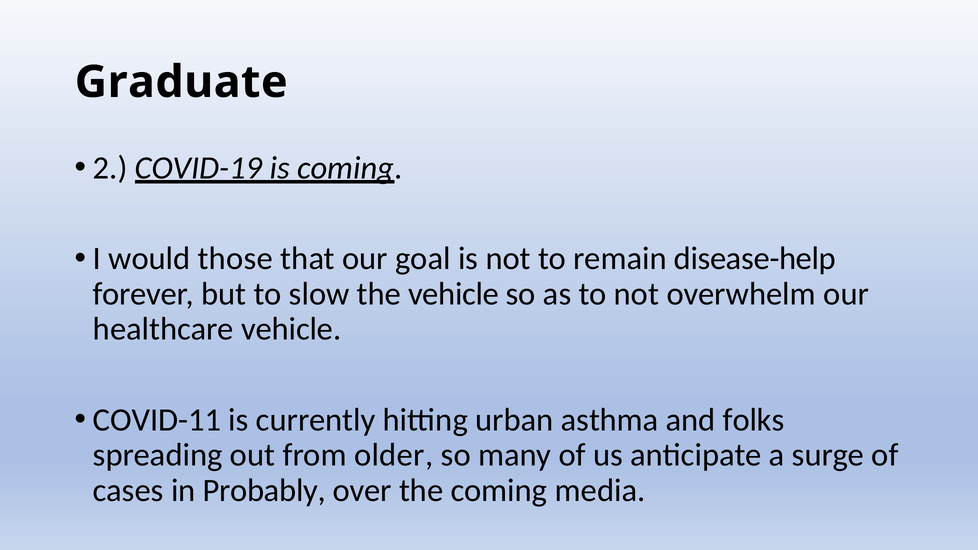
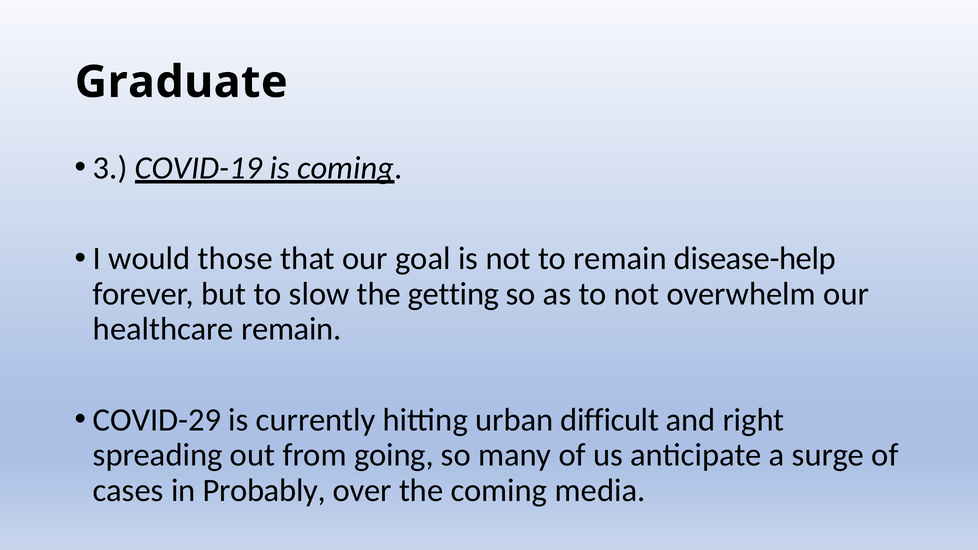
2: 2 -> 3
the vehicle: vehicle -> getting
healthcare vehicle: vehicle -> remain
COVID-11: COVID-11 -> COVID-29
asthma: asthma -> difficult
folks: folks -> right
older: older -> going
